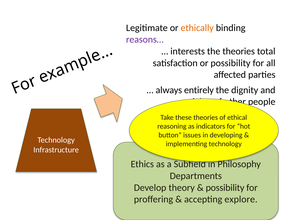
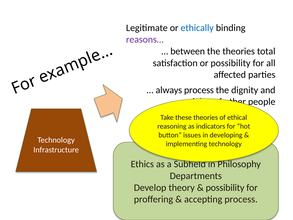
ethically colour: orange -> blue
interests: interests -> between
always entirely: entirely -> process
accepting explore: explore -> process
